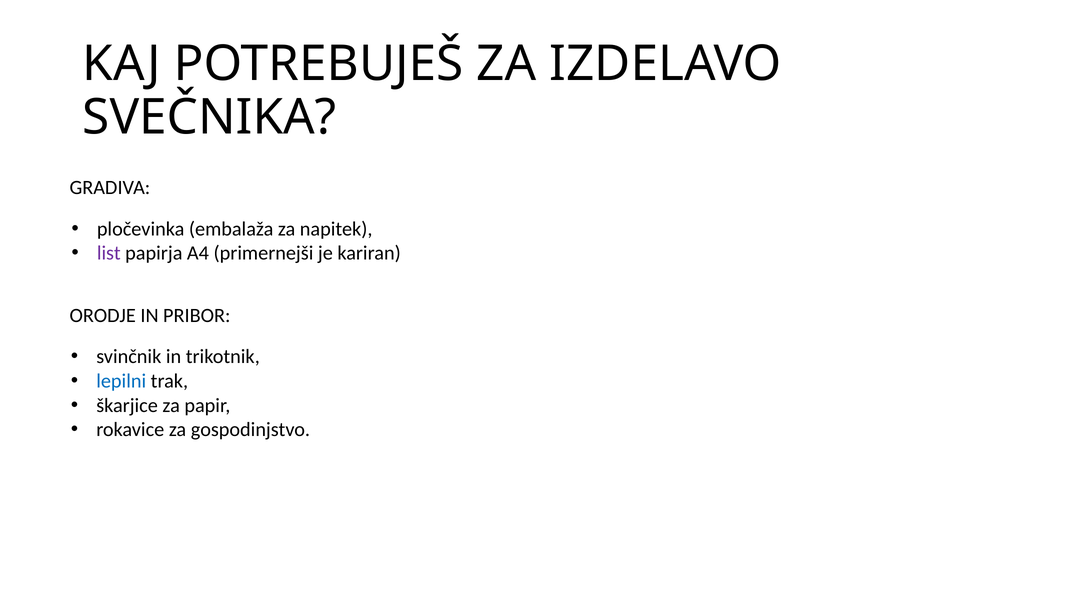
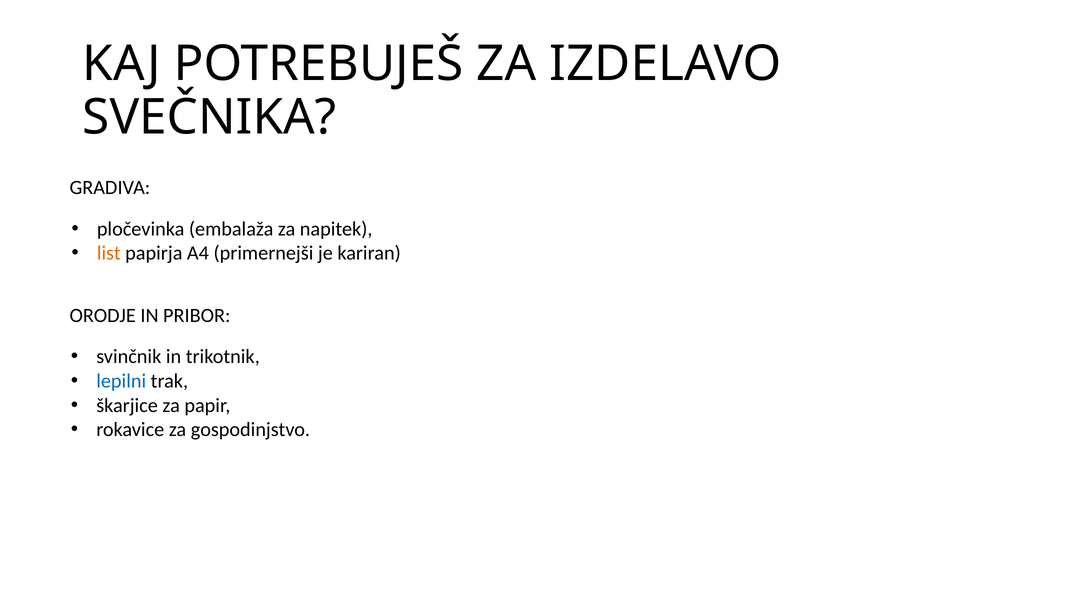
list colour: purple -> orange
